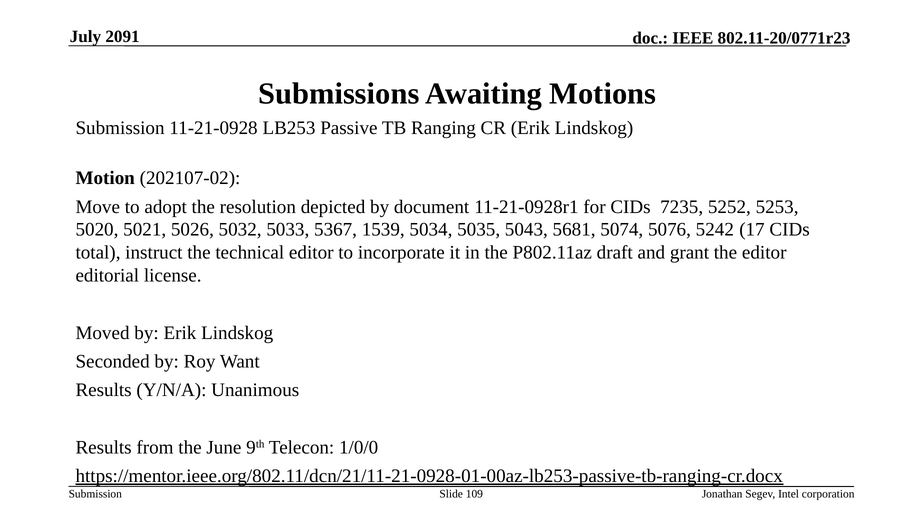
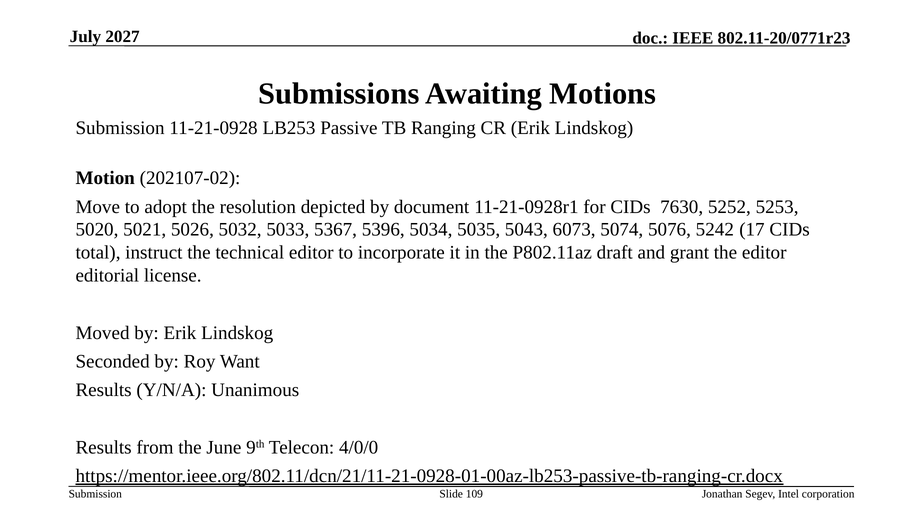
2091: 2091 -> 2027
7235: 7235 -> 7630
1539: 1539 -> 5396
5681: 5681 -> 6073
1/0/0: 1/0/0 -> 4/0/0
